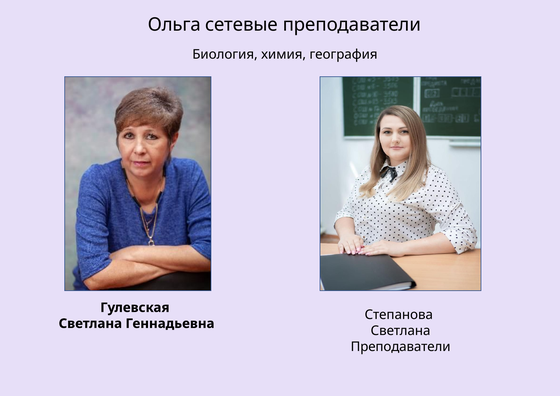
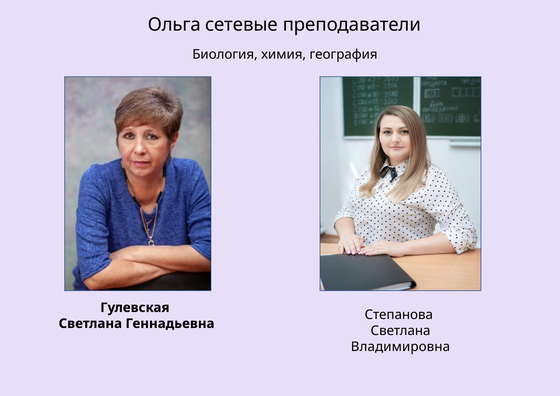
Преподаватели at (401, 347): Преподаватели -> Владимировна
